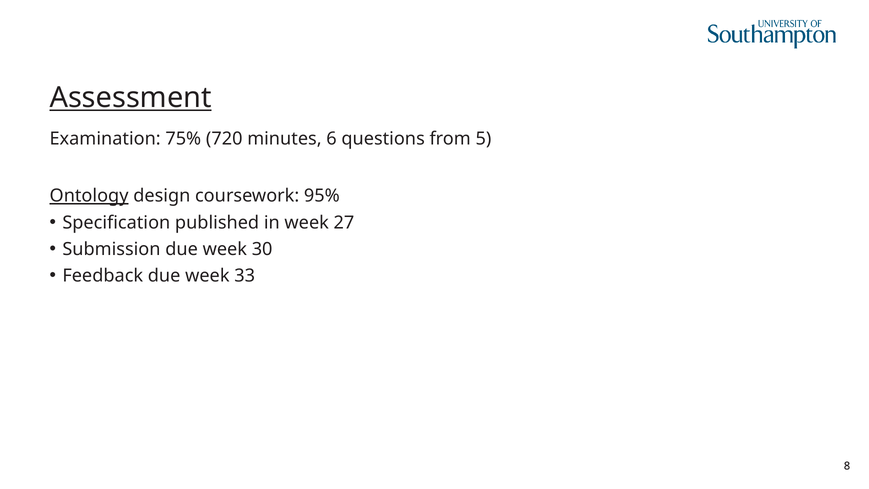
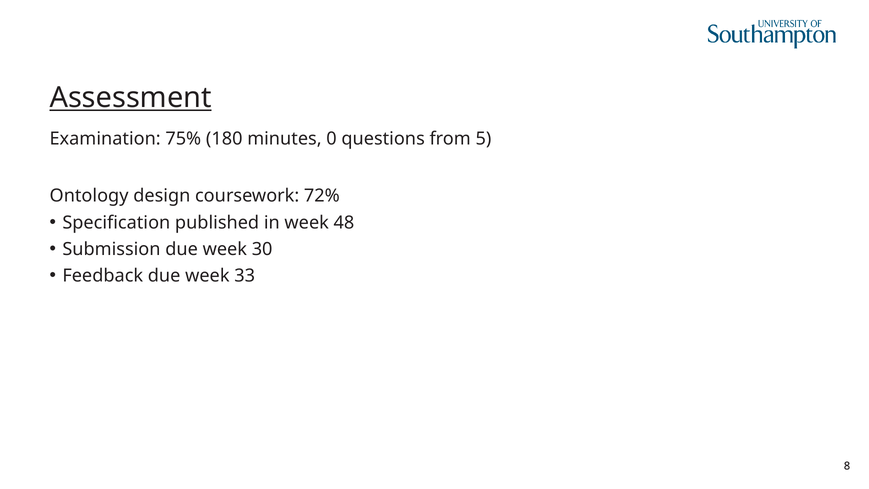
720: 720 -> 180
6: 6 -> 0
Ontology underline: present -> none
95%: 95% -> 72%
27: 27 -> 48
